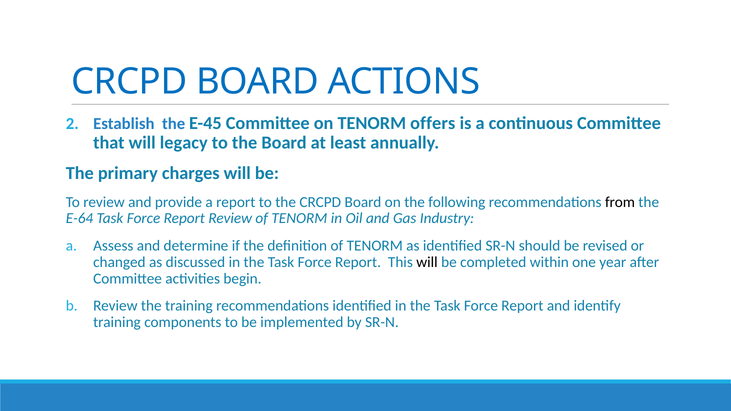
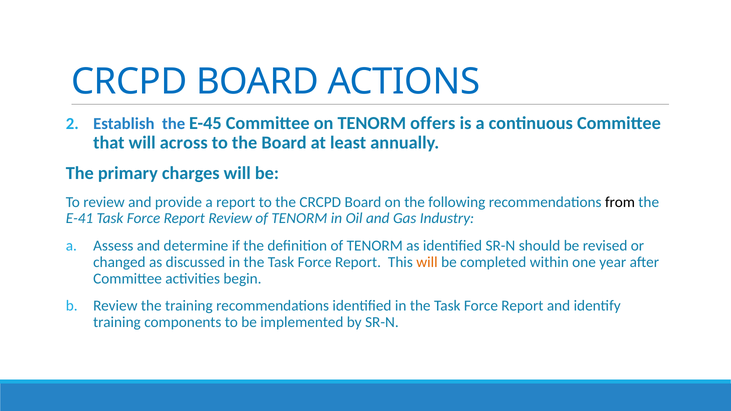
legacy: legacy -> across
E-64: E-64 -> E-41
will at (427, 262) colour: black -> orange
